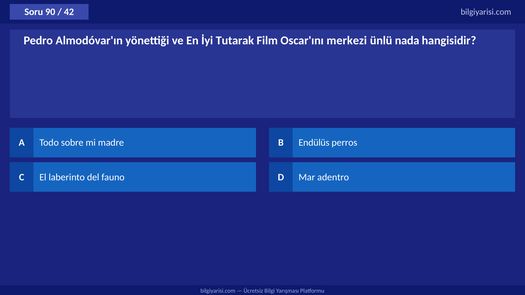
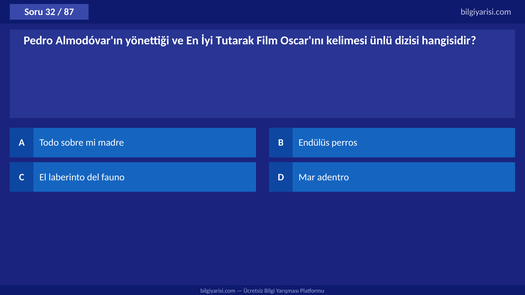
90: 90 -> 32
42: 42 -> 87
merkezi: merkezi -> kelimesi
nada: nada -> dizisi
